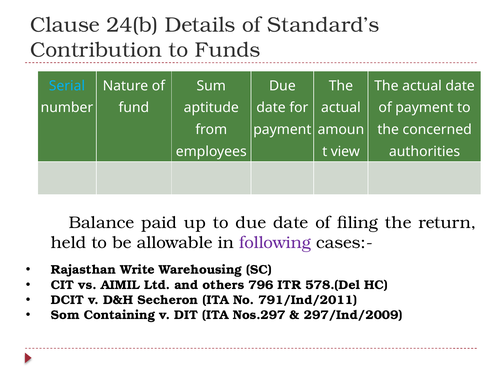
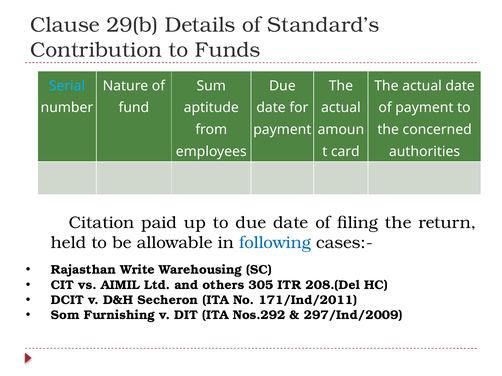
24(b: 24(b -> 29(b
view: view -> card
Balance: Balance -> Citation
following colour: purple -> blue
796: 796 -> 305
578.(Del: 578.(Del -> 208.(Del
791/Ind/2011: 791/Ind/2011 -> 171/Ind/2011
Containing: Containing -> Furnishing
Nos.297: Nos.297 -> Nos.292
